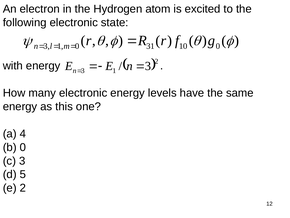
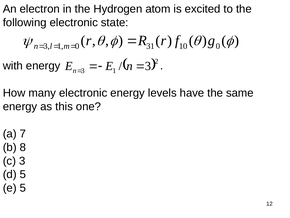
4: 4 -> 7
b 0: 0 -> 8
e 2: 2 -> 5
